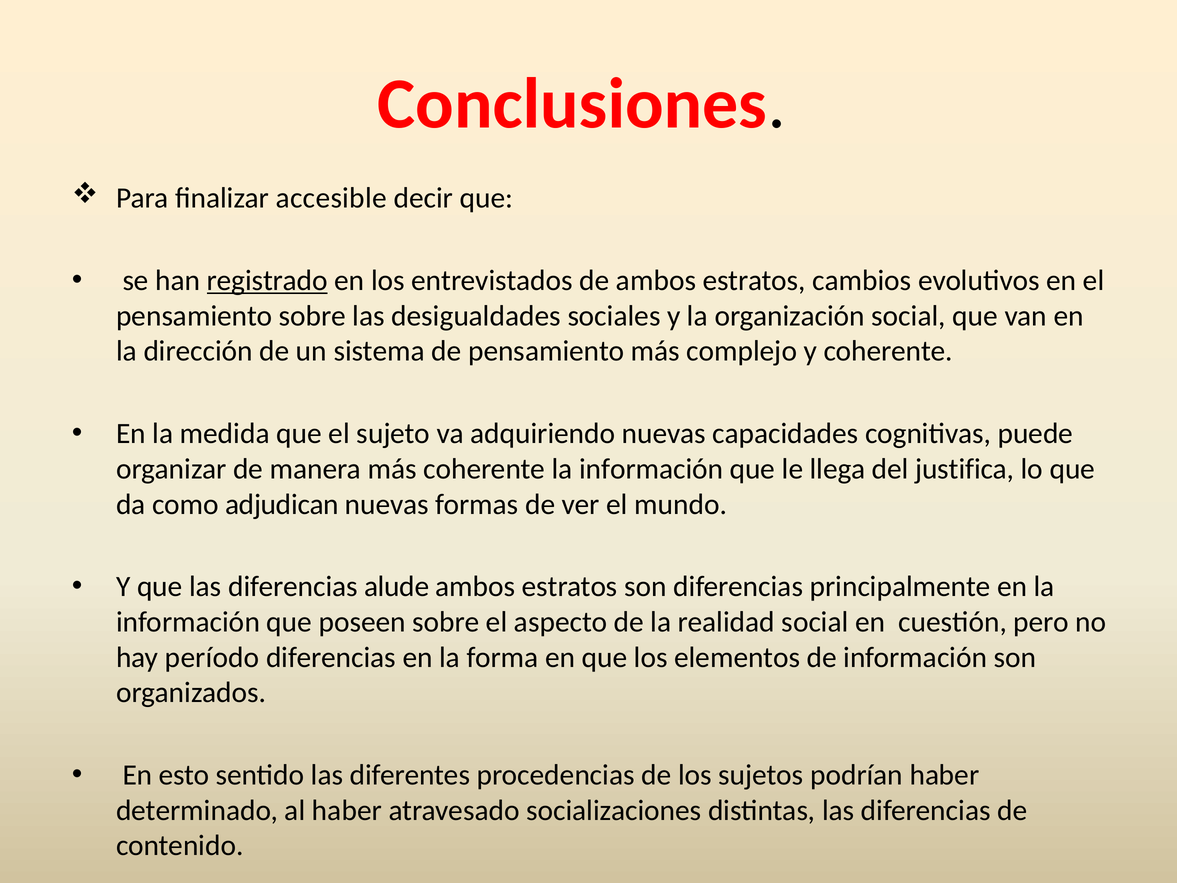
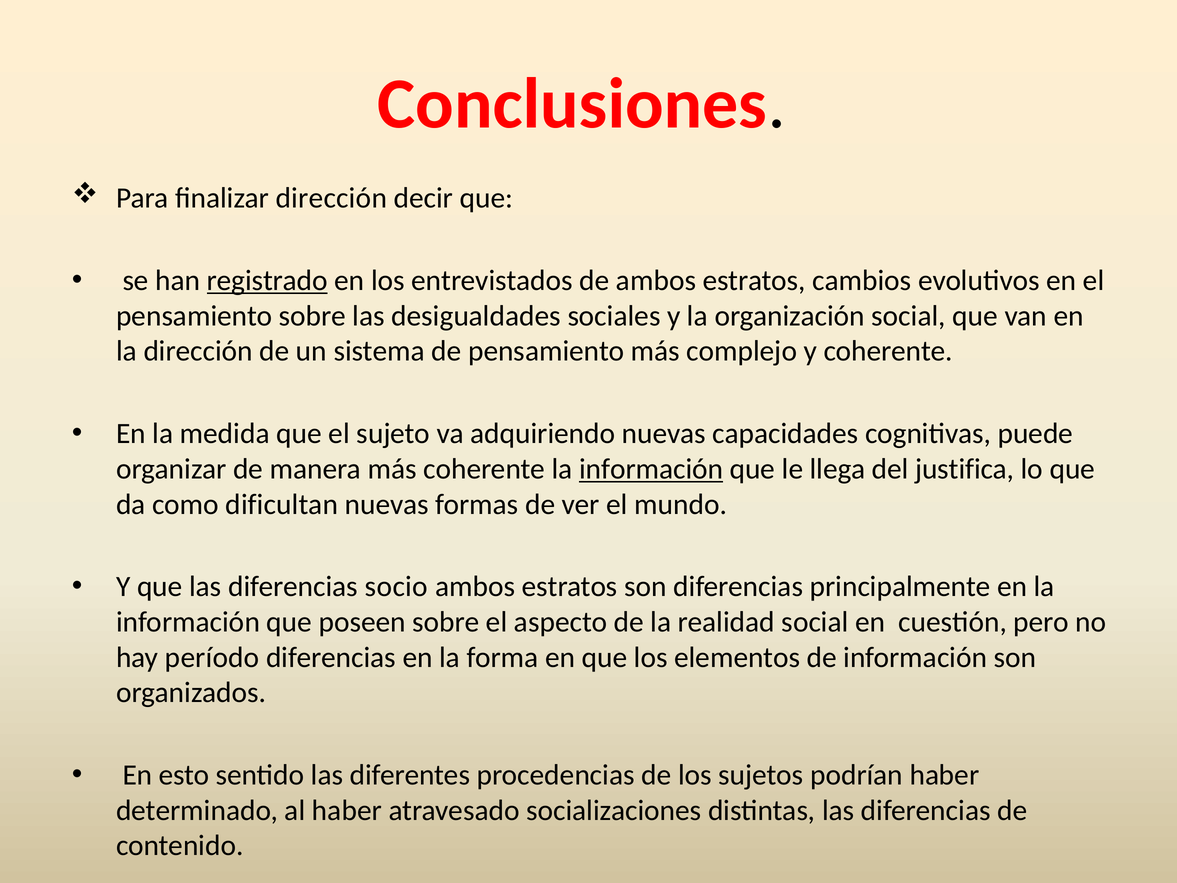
finalizar accesible: accesible -> dirección
información at (651, 469) underline: none -> present
adjudican: adjudican -> dificultan
alude: alude -> socio
